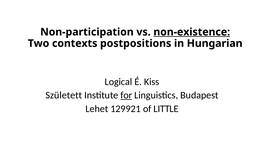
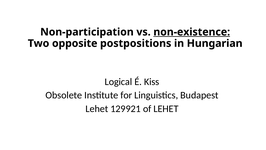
contexts: contexts -> opposite
Született: Született -> Obsolete
for underline: present -> none
of LITTLE: LITTLE -> LEHET
